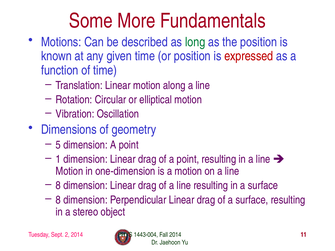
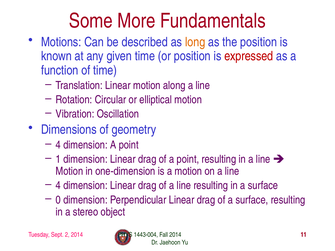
long colour: green -> orange
5 at (58, 145): 5 -> 4
8 at (58, 186): 8 -> 4
8 at (58, 200): 8 -> 0
